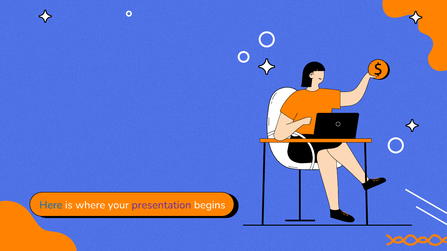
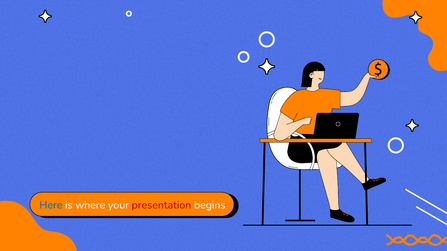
presentation colour: purple -> red
